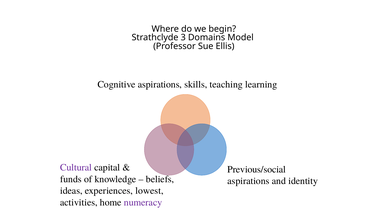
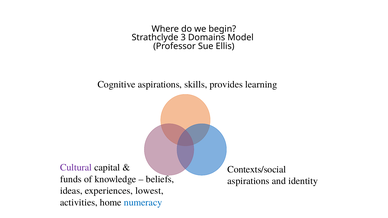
teaching: teaching -> provides
Previous/social: Previous/social -> Contexts/social
numeracy colour: purple -> blue
